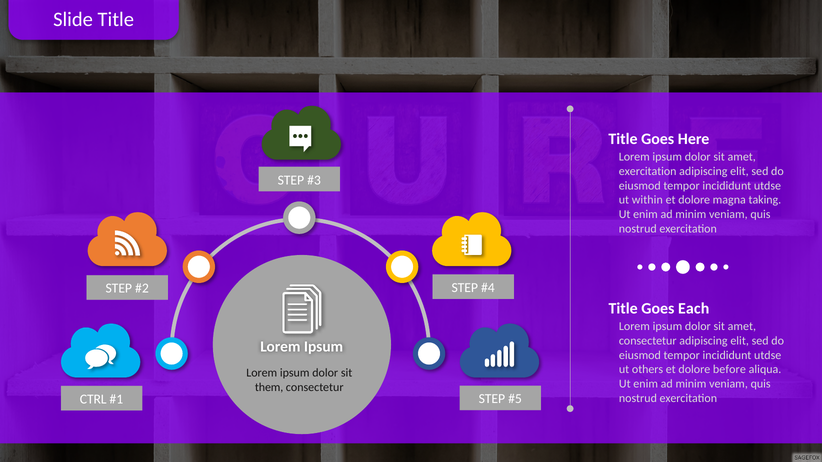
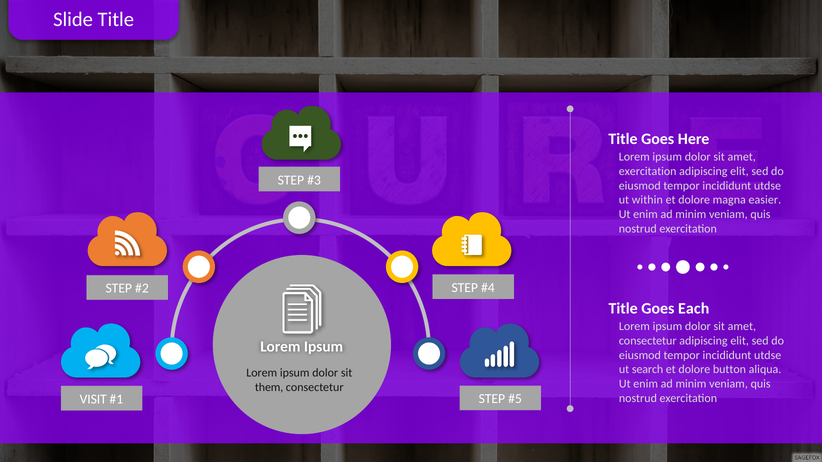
taking: taking -> easier
others: others -> search
before: before -> button
CTRL: CTRL -> VISIT
